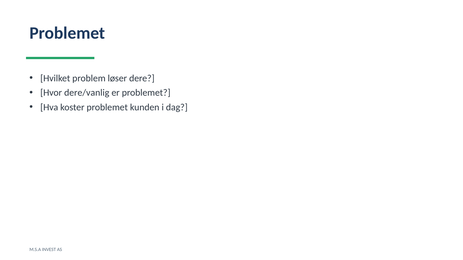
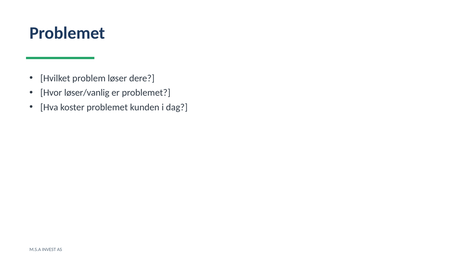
dere/vanlig: dere/vanlig -> løser/vanlig
